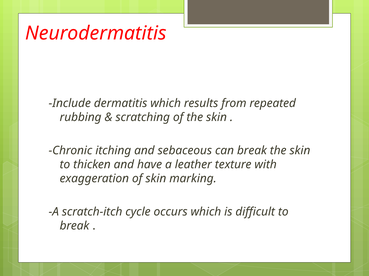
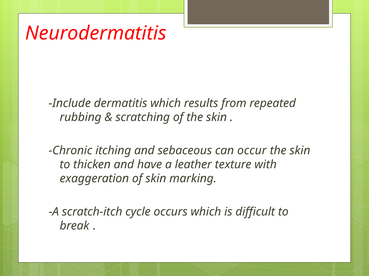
can break: break -> occur
